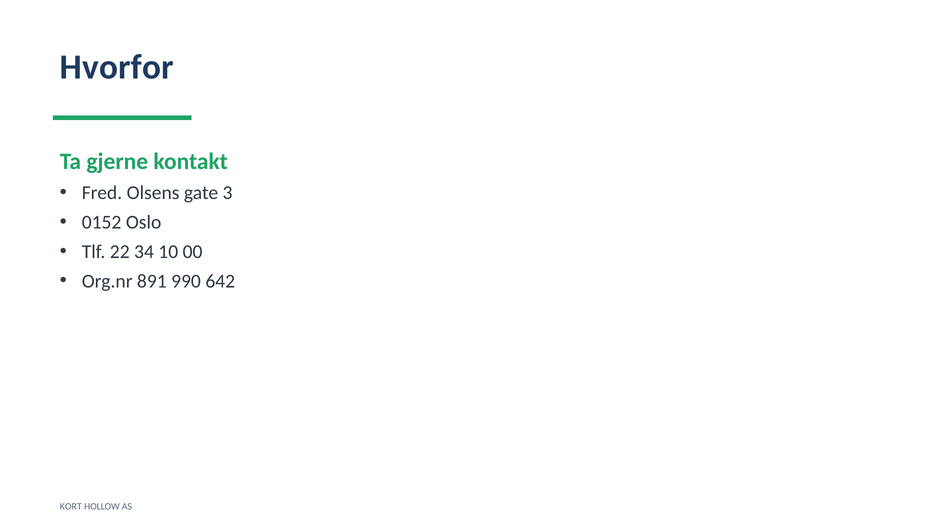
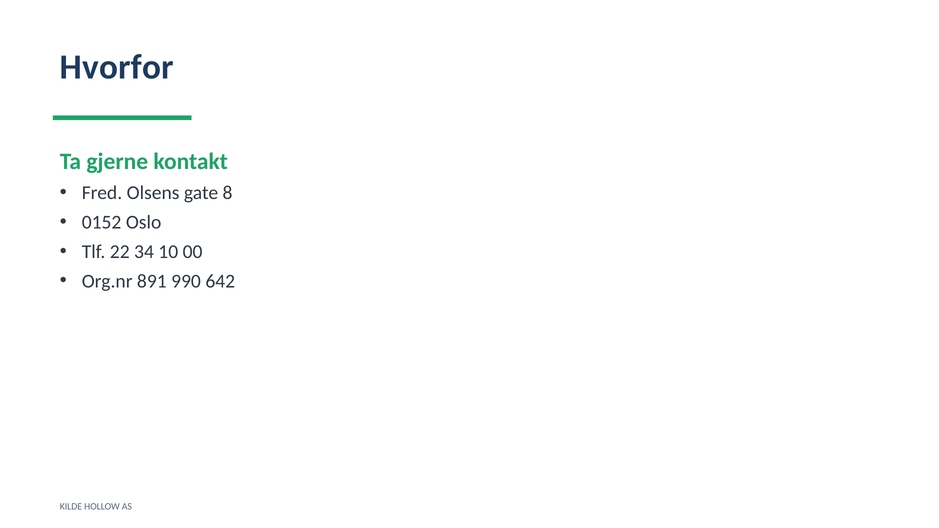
3: 3 -> 8
KORT: KORT -> KILDE
